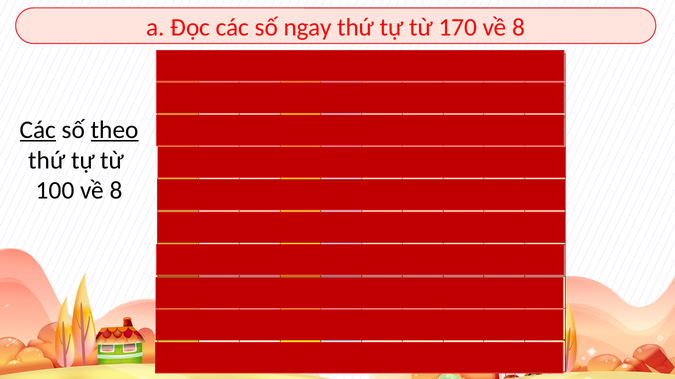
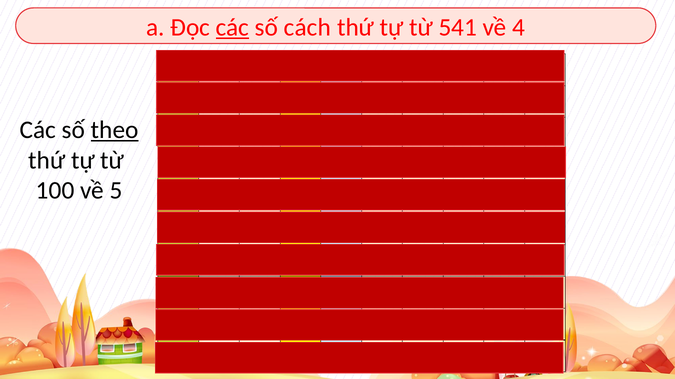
các at (232, 27) underline: none -> present
ngay: ngay -> cách
170: 170 -> 541
8 at (519, 27): 8 -> 4
Các at (38, 130) underline: present -> none
100 về 8: 8 -> 5
